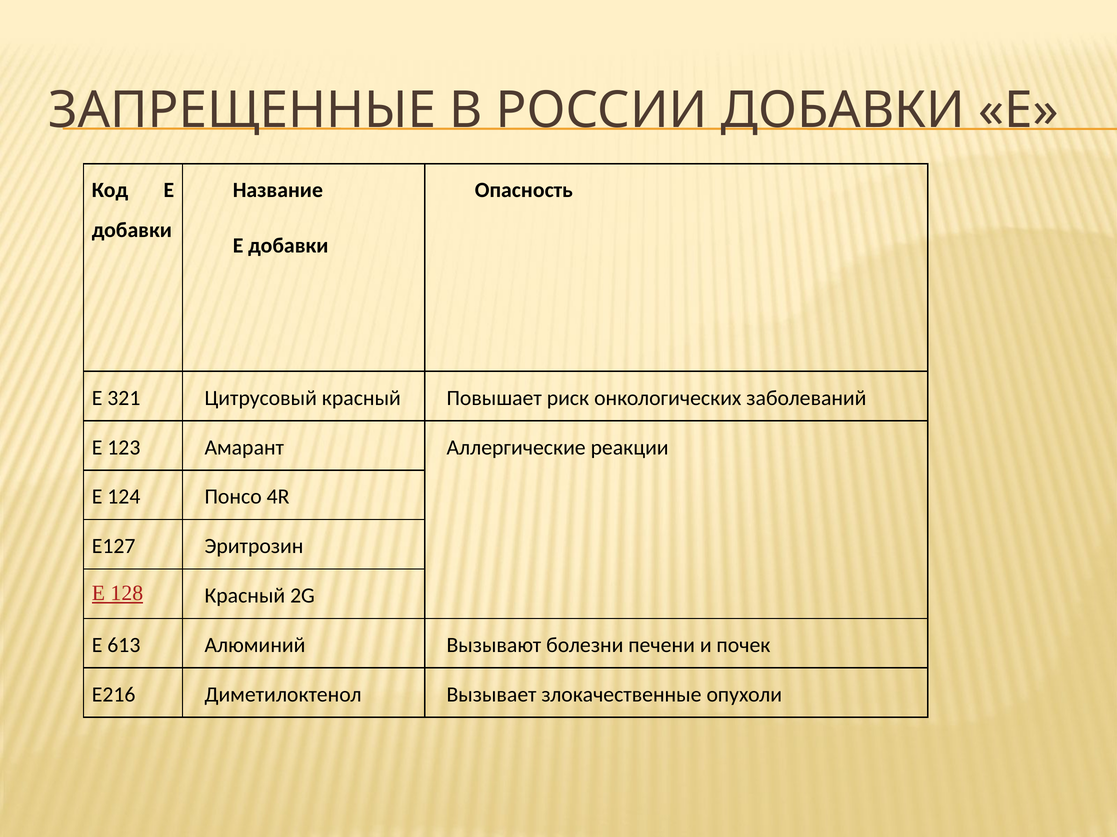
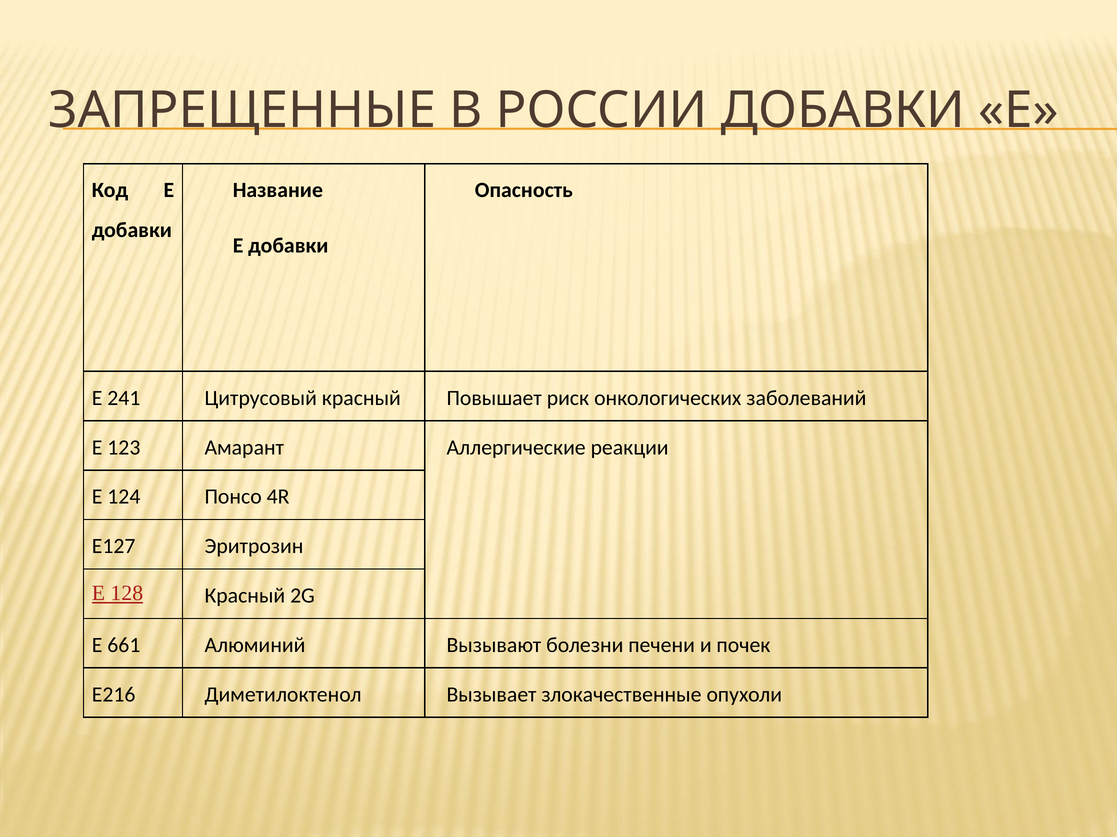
321: 321 -> 241
613: 613 -> 661
